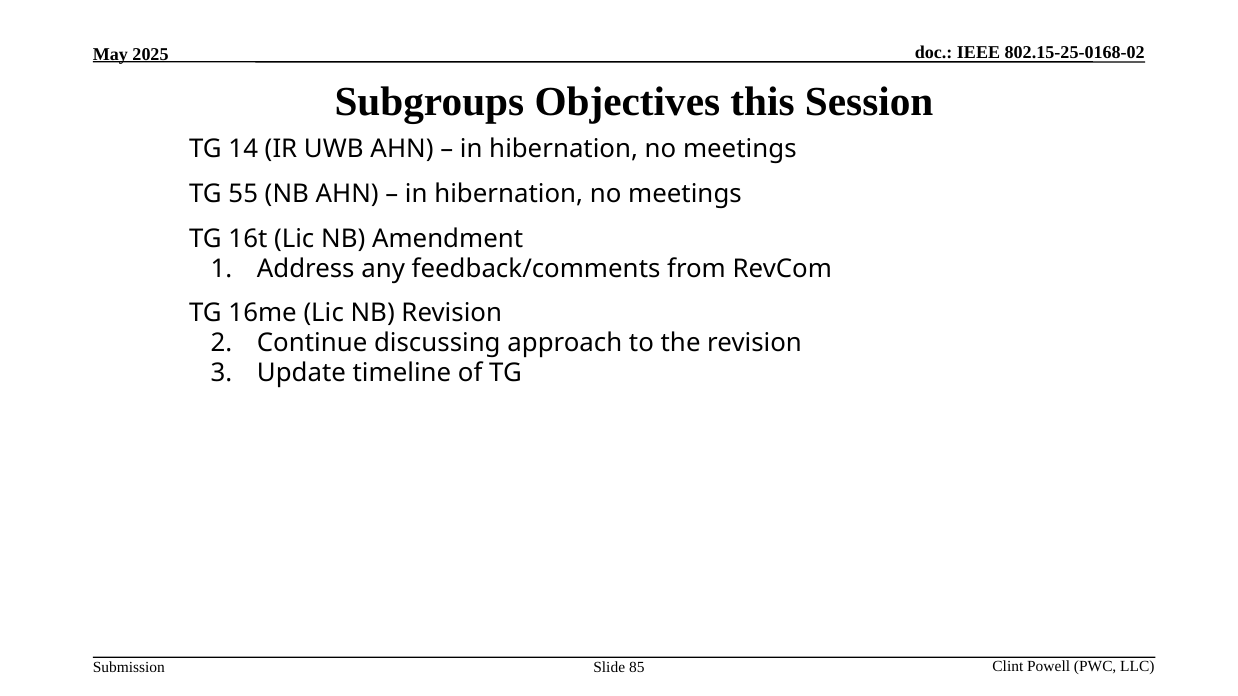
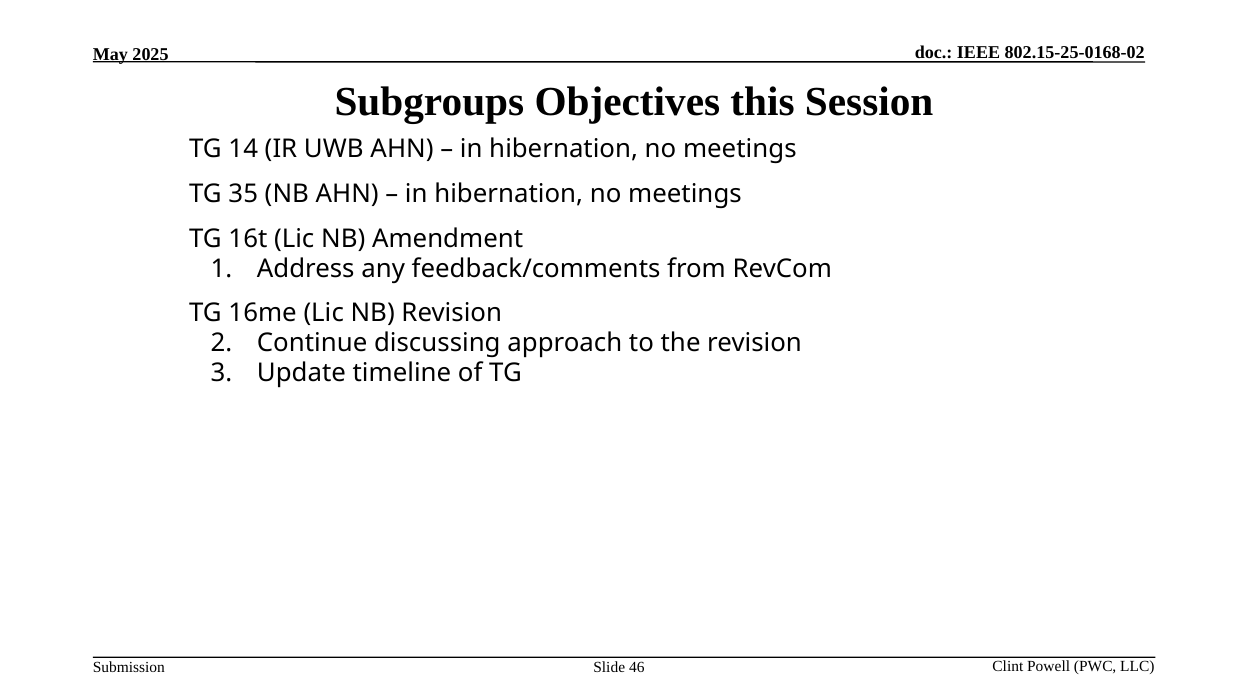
55: 55 -> 35
85: 85 -> 46
